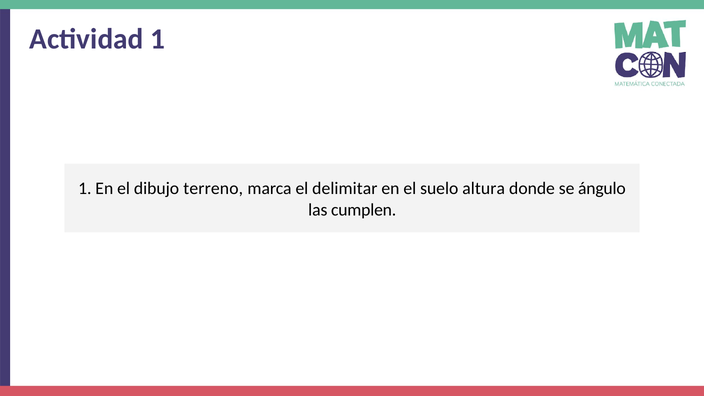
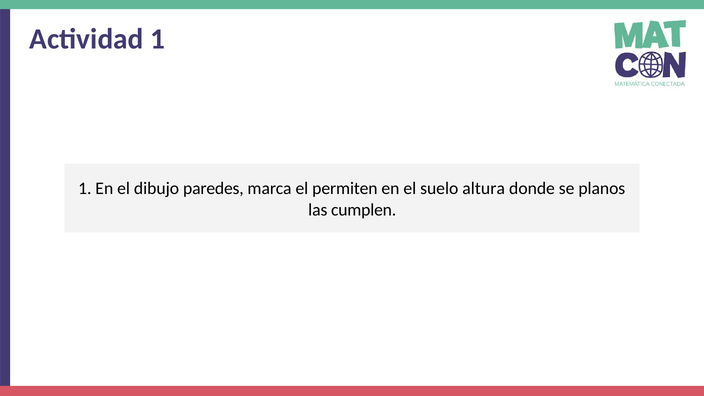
terreno: terreno -> paredes
delimitar: delimitar -> permiten
ángulo: ángulo -> planos
